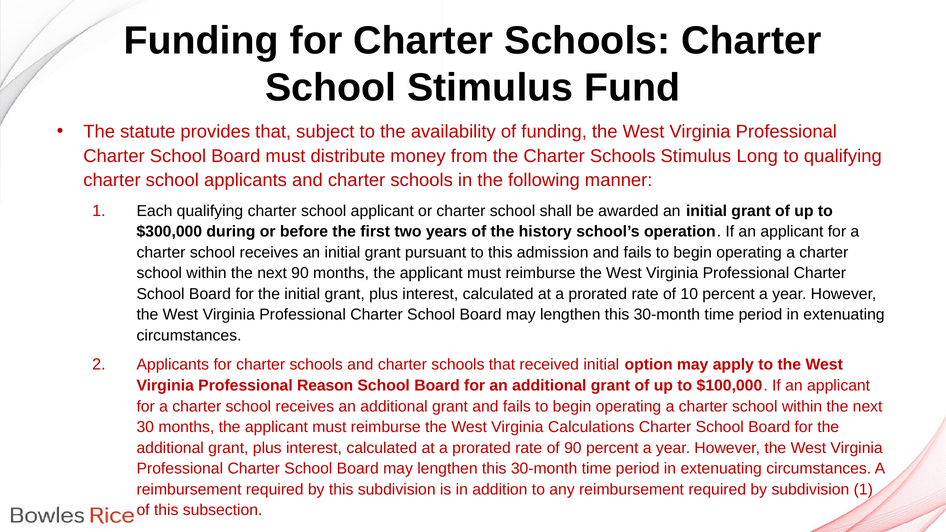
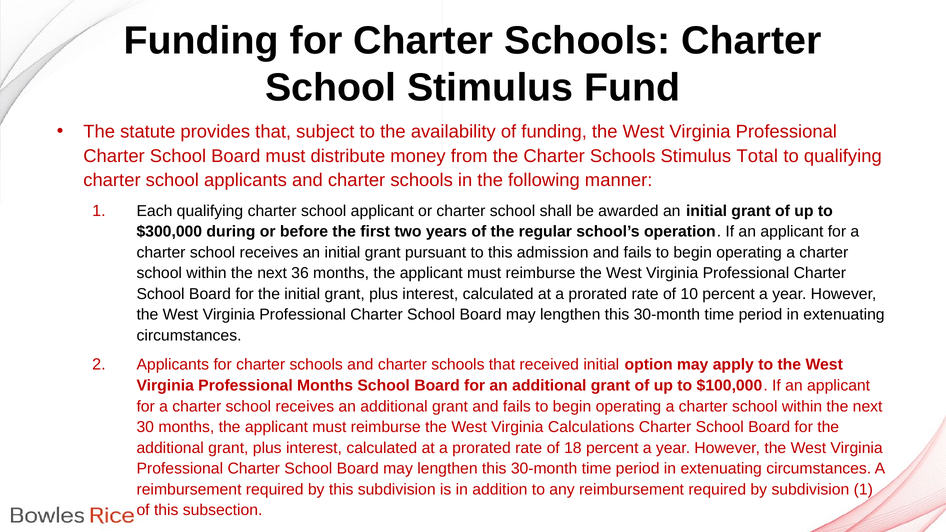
Long: Long -> Total
history: history -> regular
next 90: 90 -> 36
Professional Reason: Reason -> Months
of 90: 90 -> 18
